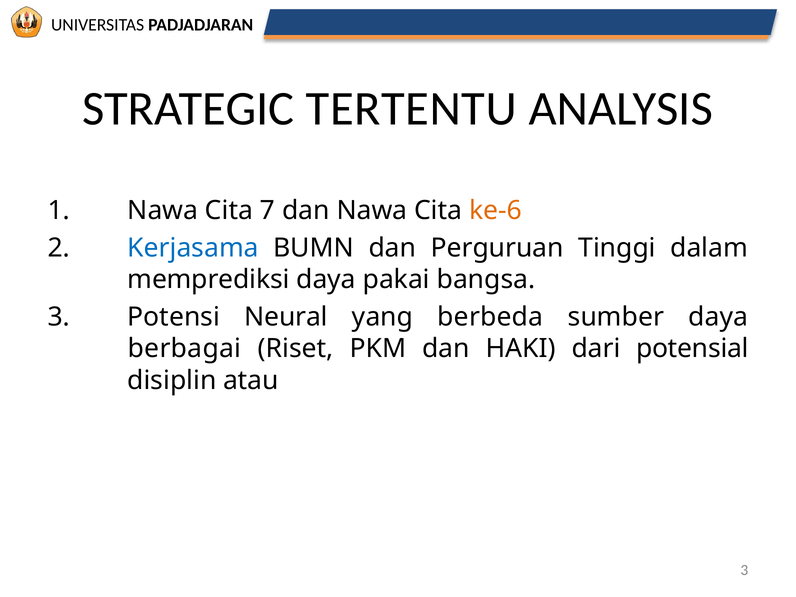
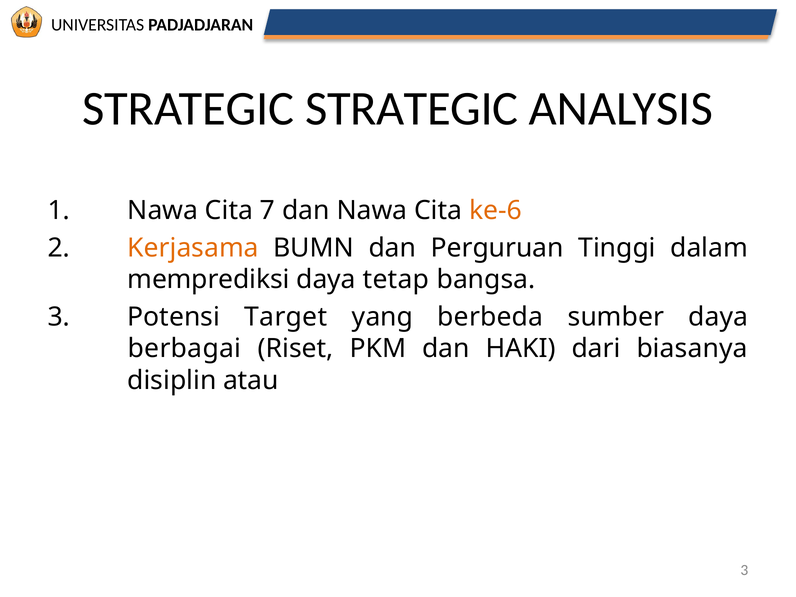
STRATEGIC TERTENTU: TERTENTU -> STRATEGIC
Kerjasama colour: blue -> orange
pakai: pakai -> tetap
Neural: Neural -> Target
potensial: potensial -> biasanya
